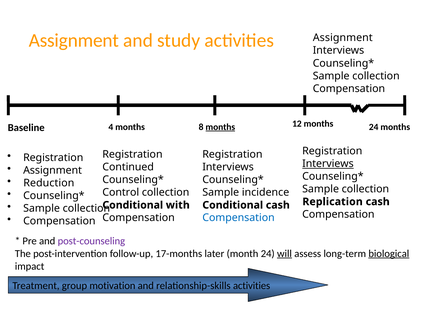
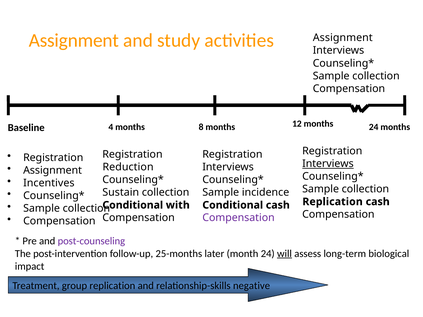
months at (220, 127) underline: present -> none
Continued: Continued -> Reduction
Reduction: Reduction -> Incentives
Control: Control -> Sustain
Compensation at (239, 218) colour: blue -> purple
17-months: 17-months -> 25-months
biological underline: present -> none
group motivation: motivation -> replication
relationship-skills activities: activities -> negative
